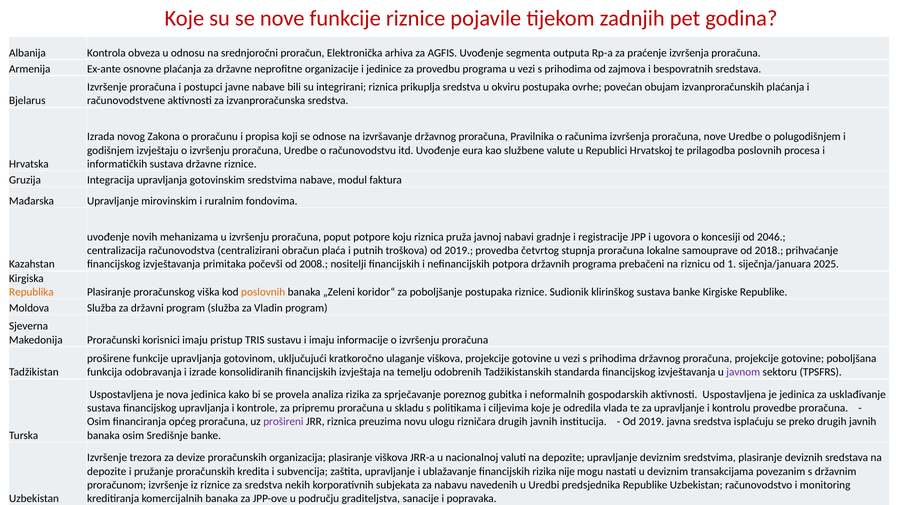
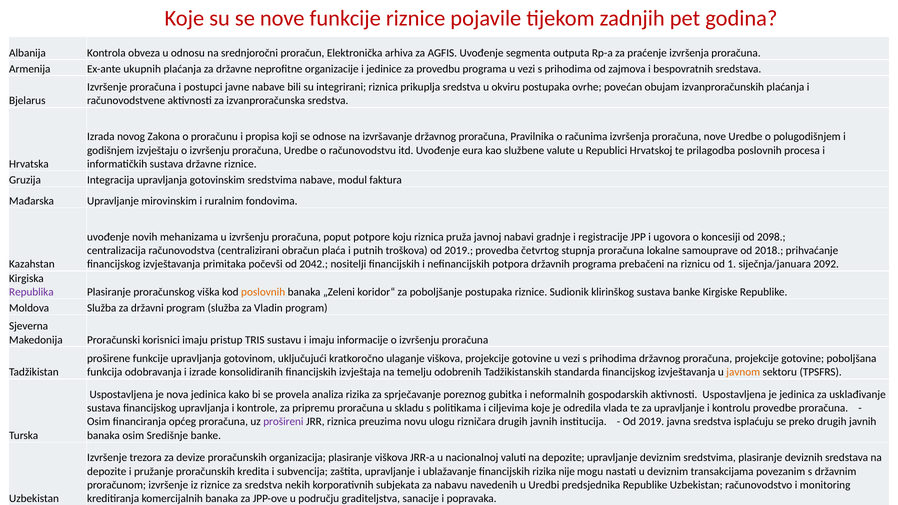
osnovne: osnovne -> ukupnih
2046: 2046 -> 2098
2008: 2008 -> 2042
2025: 2025 -> 2092
Republika colour: orange -> purple
javnom colour: purple -> orange
